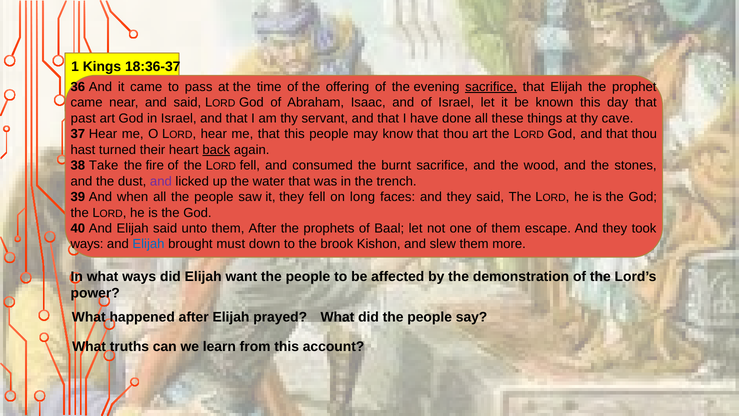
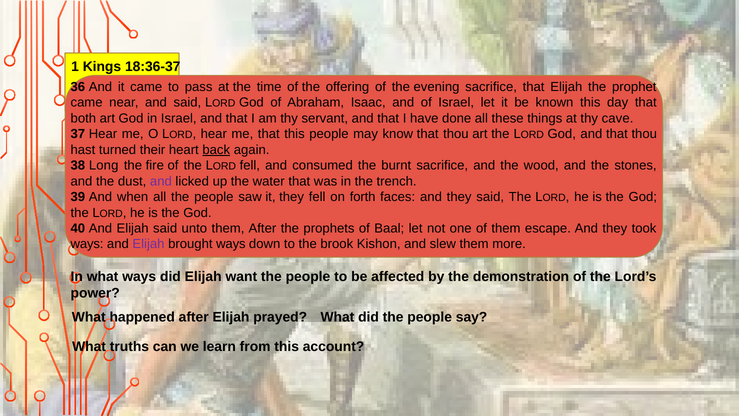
sacrifice at (491, 87) underline: present -> none
past: past -> both
Take: Take -> Long
long: long -> forth
Elijah at (148, 244) colour: blue -> purple
brought must: must -> ways
